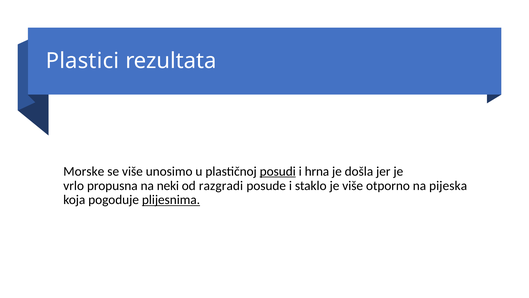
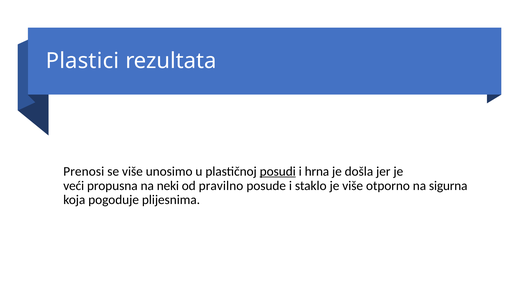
Morske: Morske -> Prenosi
vrlo: vrlo -> veći
razgradi: razgradi -> pravilno
pijeska: pijeska -> sigurna
plijesnima underline: present -> none
